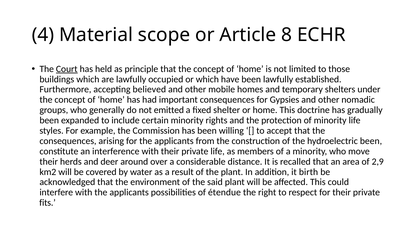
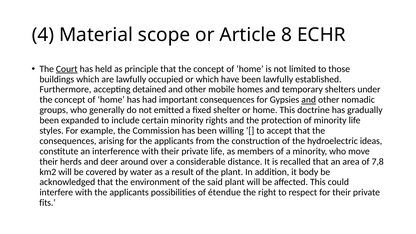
believed: believed -> detained
and at (309, 100) underline: none -> present
hydroelectric been: been -> ideas
2,9: 2,9 -> 7,8
birth: birth -> body
